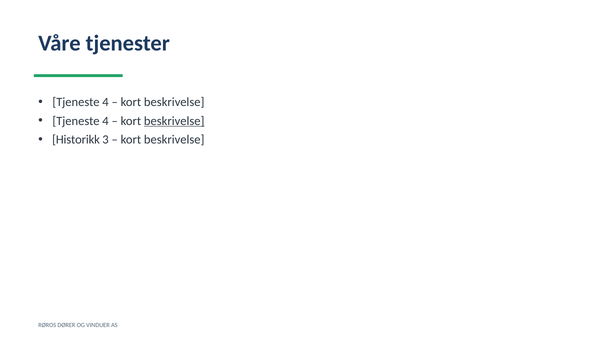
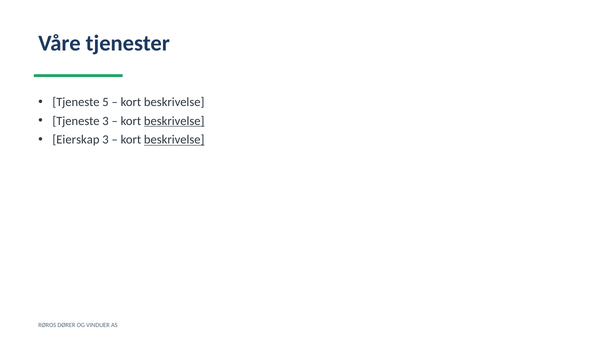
4 at (106, 102): 4 -> 5
4 at (106, 121): 4 -> 3
Historikk: Historikk -> Eierskap
beskrivelse at (174, 140) underline: none -> present
